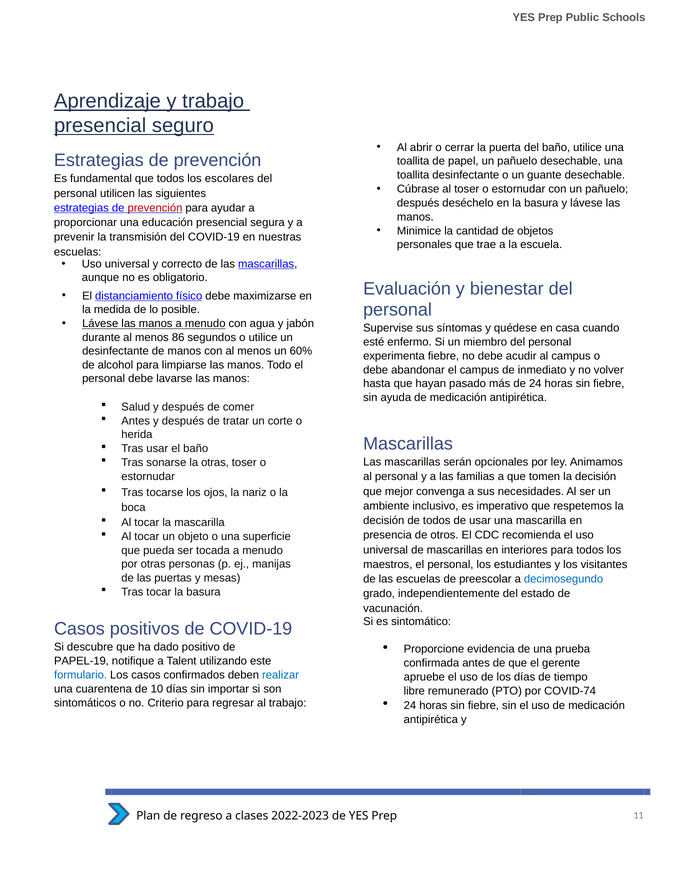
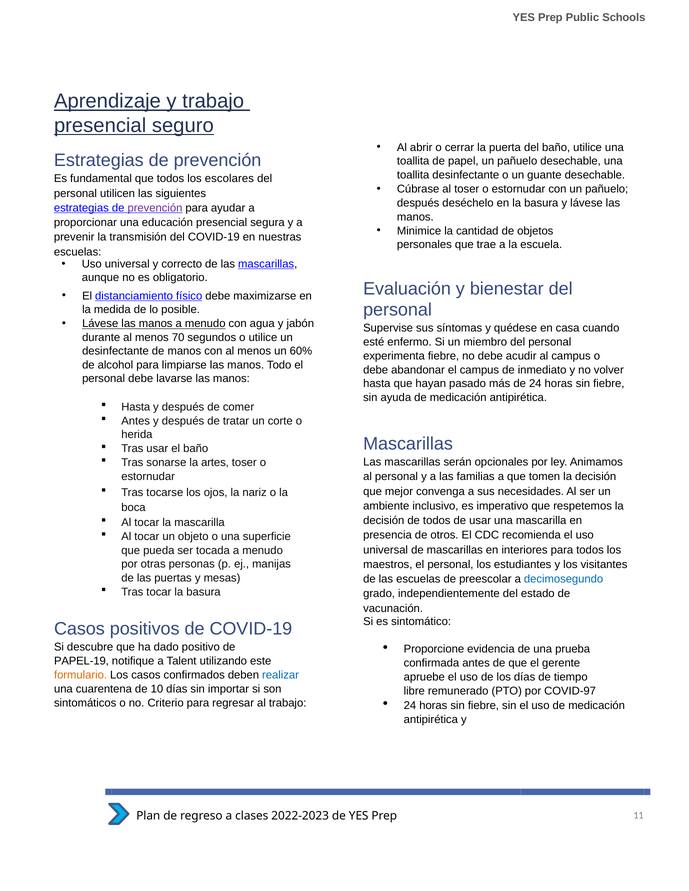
prevención at (155, 208) colour: red -> purple
86: 86 -> 70
Salud at (136, 407): Salud -> Hasta
la otras: otras -> artes
formulario colour: blue -> orange
COVID-74: COVID-74 -> COVID-97
